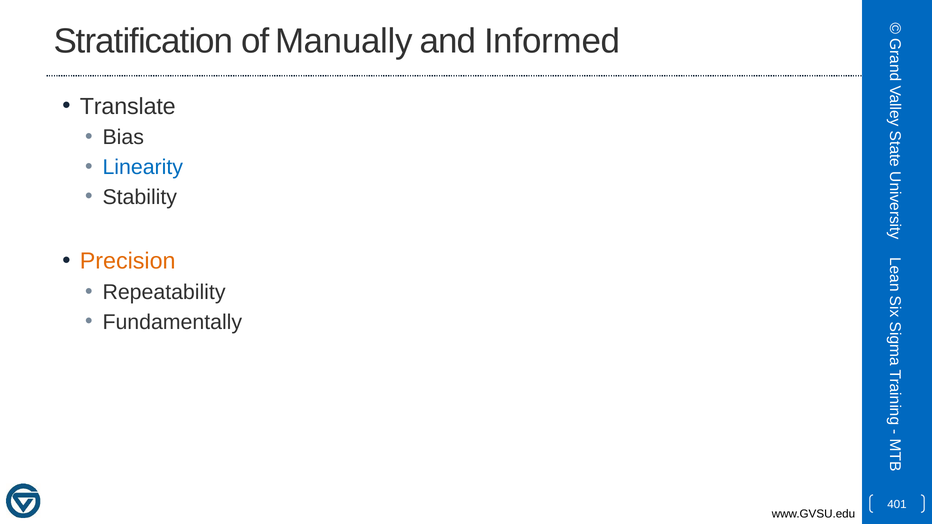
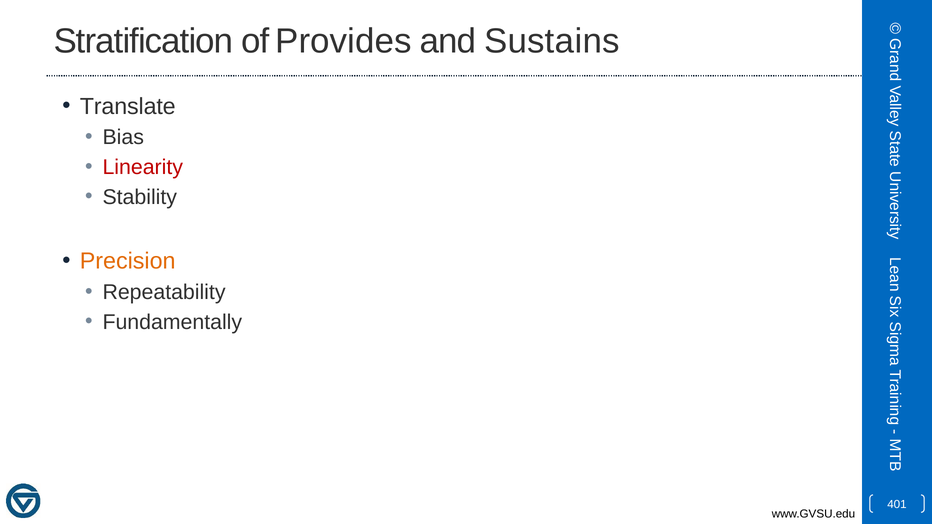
Manually: Manually -> Provides
Informed: Informed -> Sustains
Linearity colour: blue -> red
